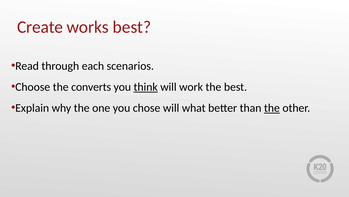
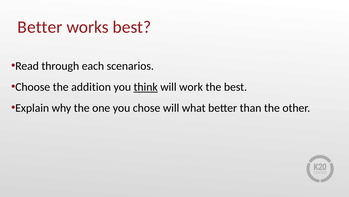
Create at (40, 27): Create -> Better
converts: converts -> addition
the at (272, 108) underline: present -> none
